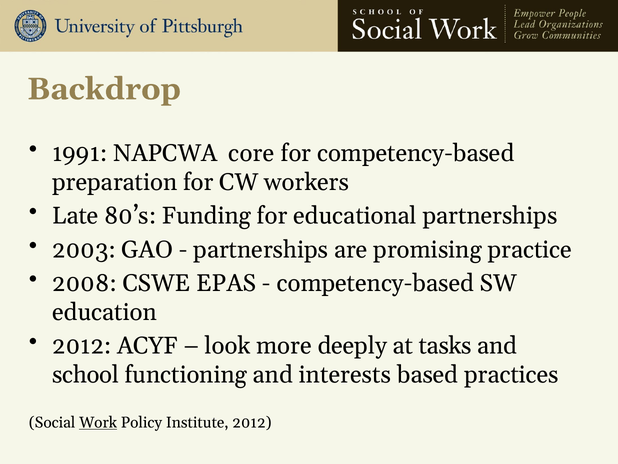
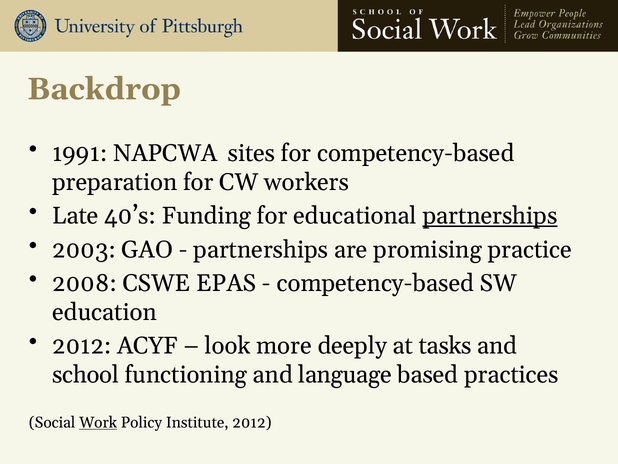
core: core -> sites
80’s: 80’s -> 40’s
partnerships at (490, 216) underline: none -> present
interests: interests -> language
